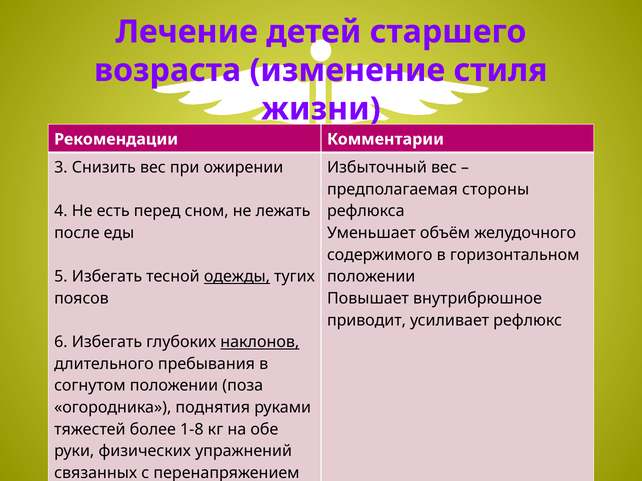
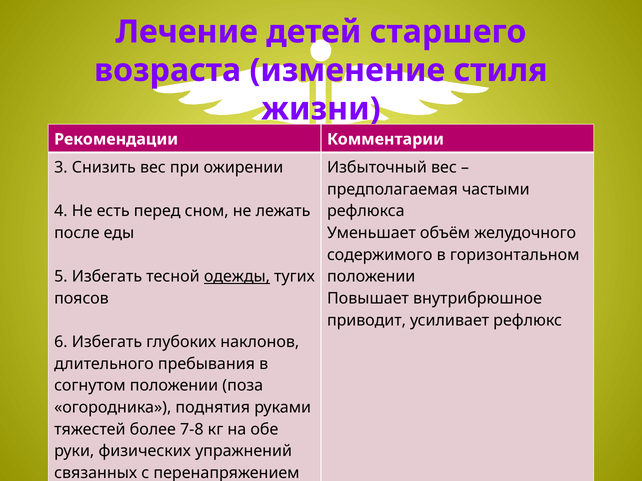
стороны: стороны -> частыми
наклонов underline: present -> none
1-8: 1-8 -> 7-8
